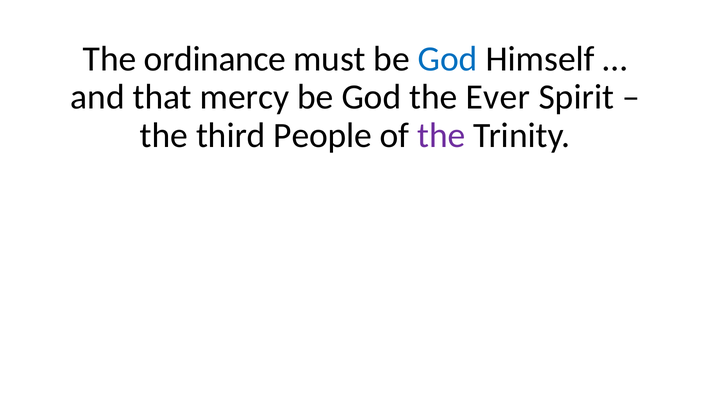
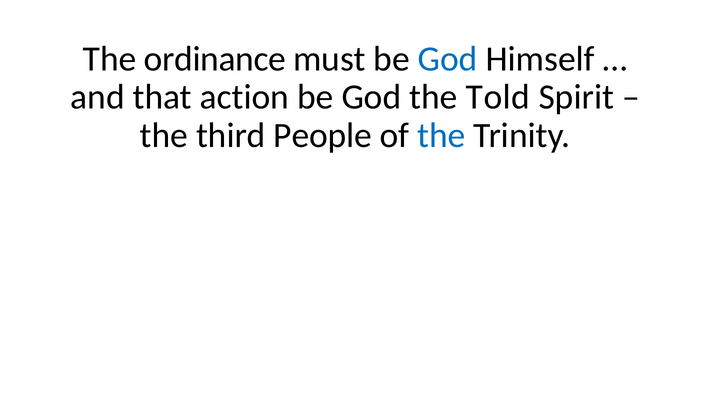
mercy: mercy -> action
Ever: Ever -> Told
the at (441, 136) colour: purple -> blue
